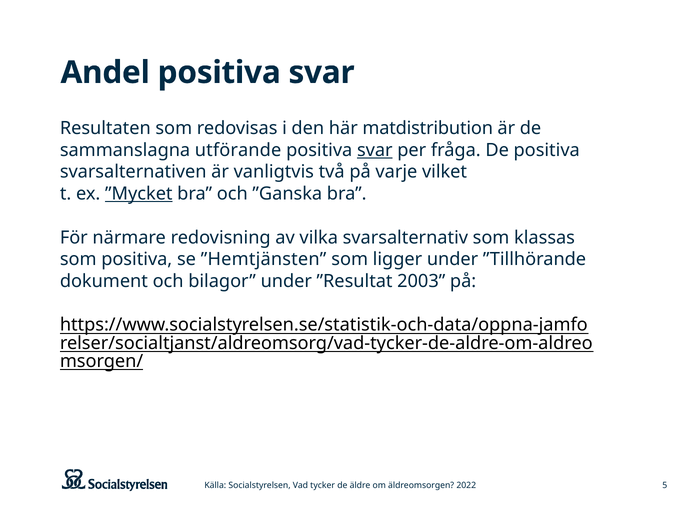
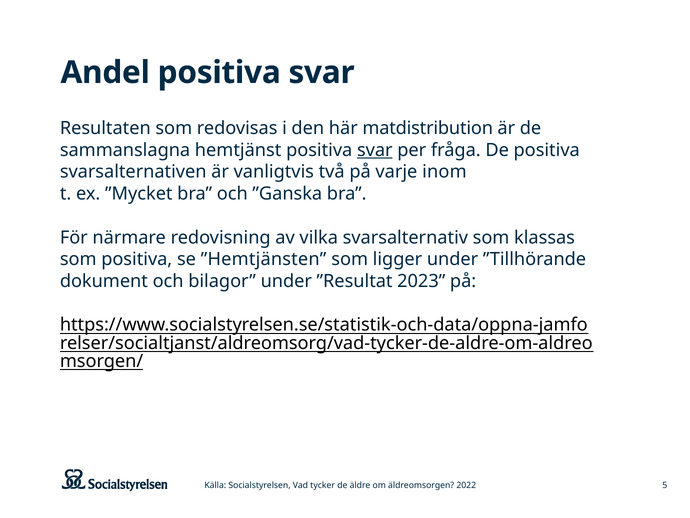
utförande: utförande -> hemtjänst
vilket: vilket -> inom
”Mycket underline: present -> none
2003: 2003 -> 2023
